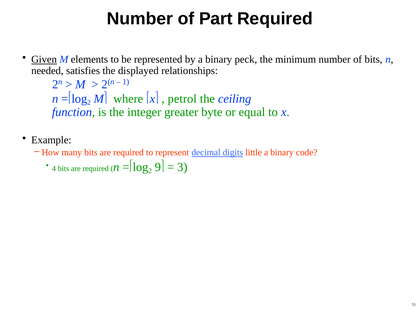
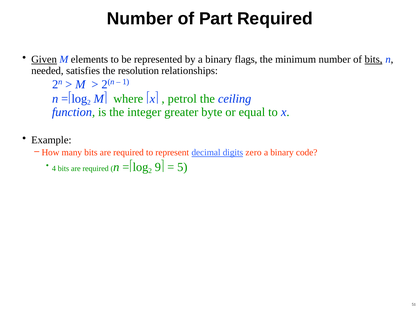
peck: peck -> flags
bits at (374, 59) underline: none -> present
displayed: displayed -> resolution
little: little -> zero
3: 3 -> 5
